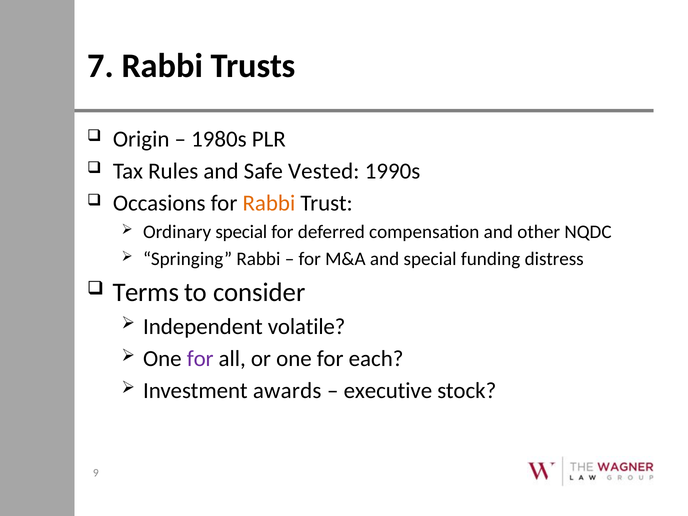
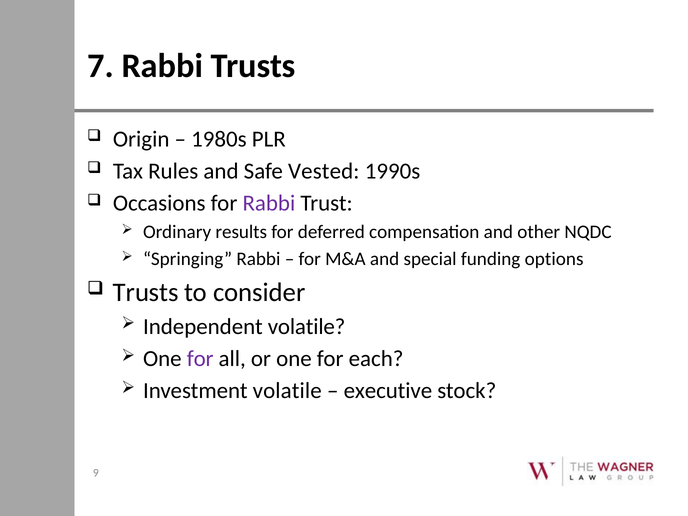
Rabbi at (269, 203) colour: orange -> purple
Ordinary special: special -> results
distress: distress -> options
Terms at (146, 292): Terms -> Trusts
Investment awards: awards -> volatile
